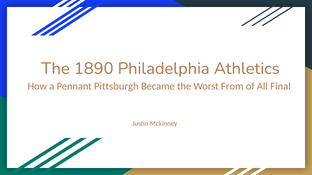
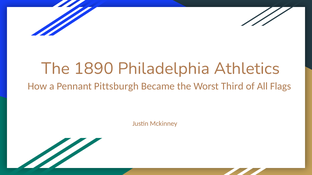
From: From -> Third
Final: Final -> Flags
